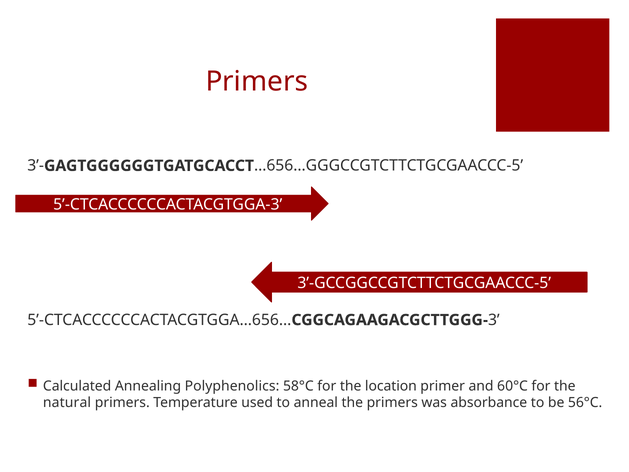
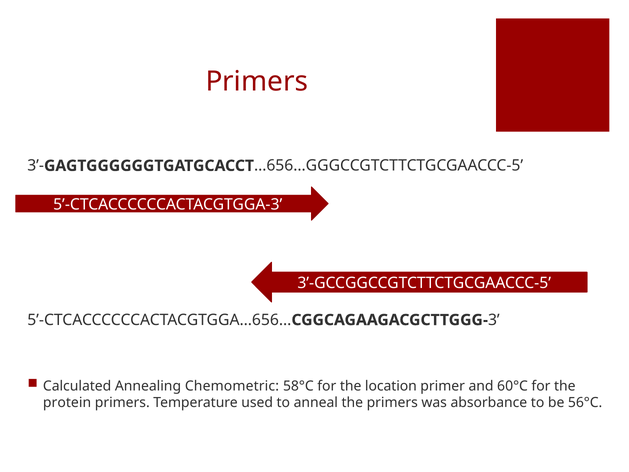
Polyphenolics: Polyphenolics -> Chemometric
natural: natural -> protein
